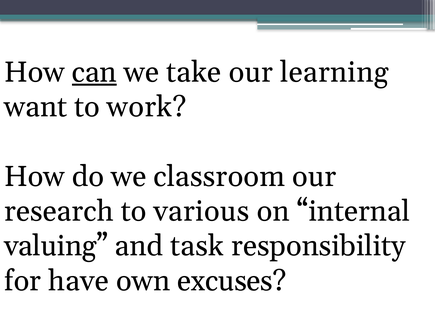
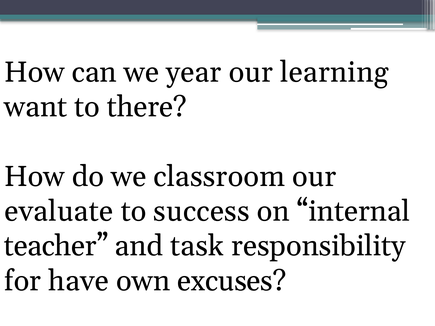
can underline: present -> none
take: take -> year
work: work -> there
research: research -> evaluate
various: various -> success
valuing: valuing -> teacher
